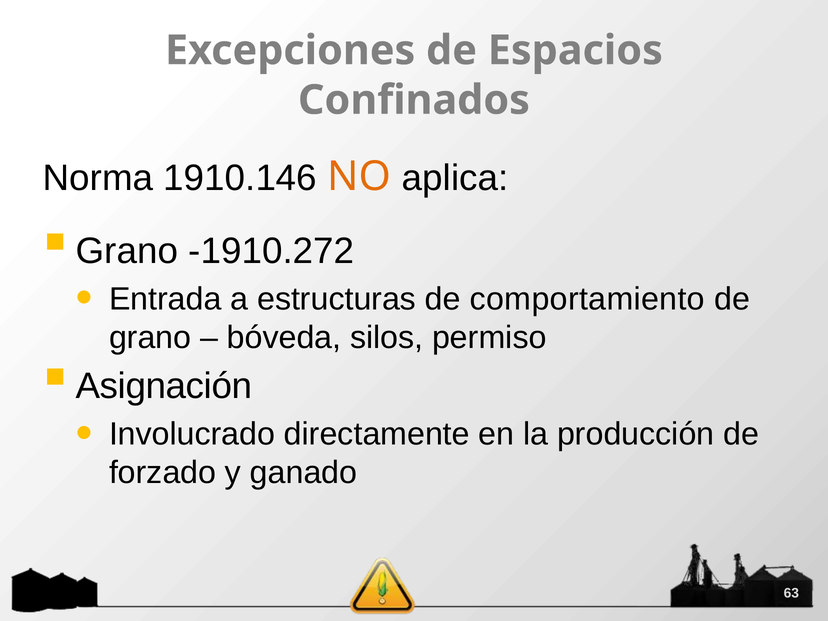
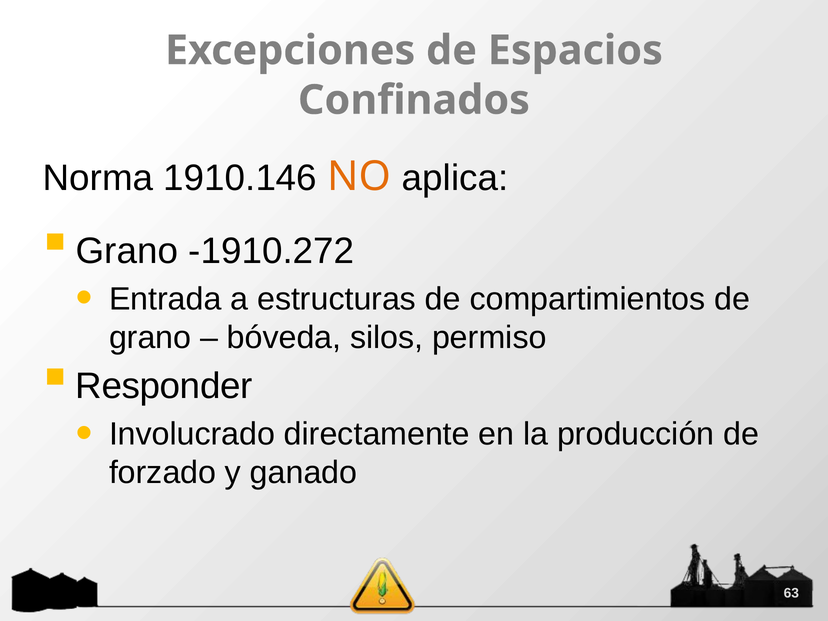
comportamiento: comportamiento -> compartimientos
Asignación: Asignación -> Responder
